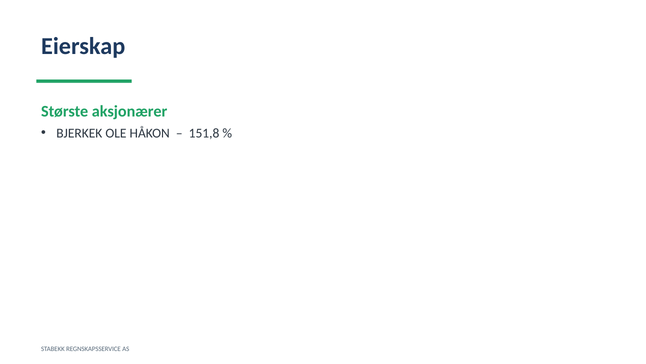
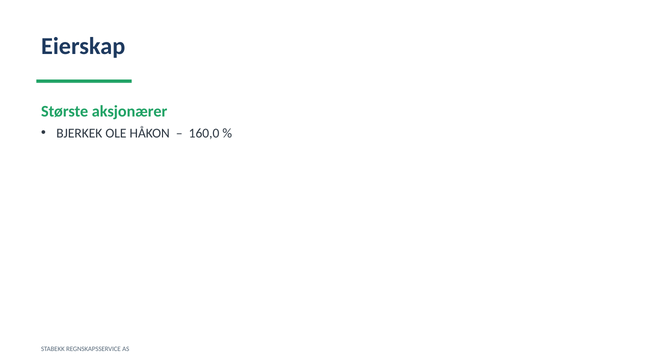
151,8: 151,8 -> 160,0
